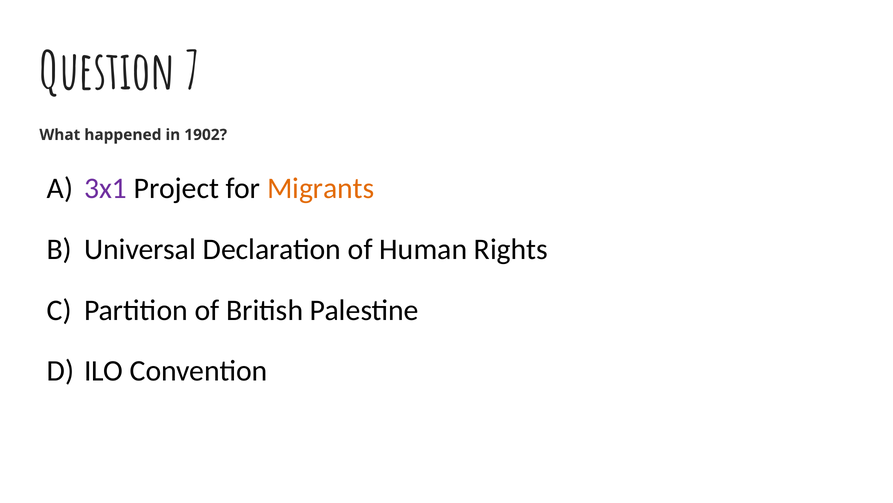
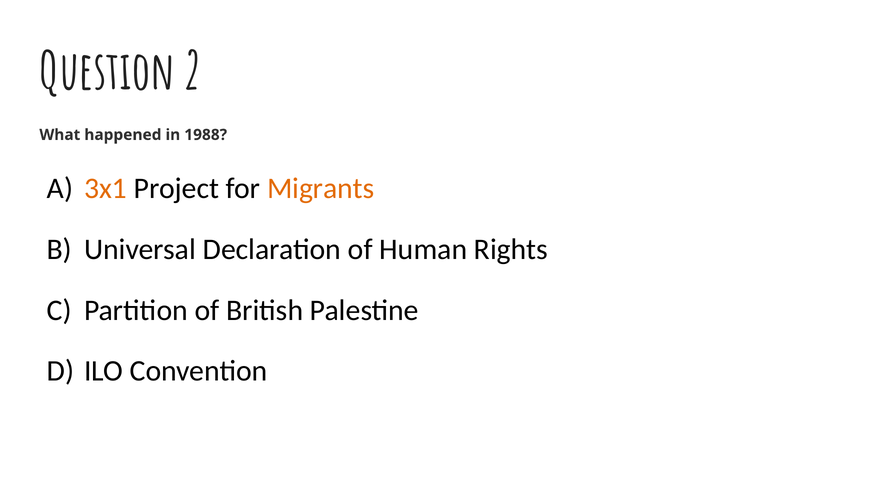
7: 7 -> 2
1902: 1902 -> 1988
3x1 colour: purple -> orange
